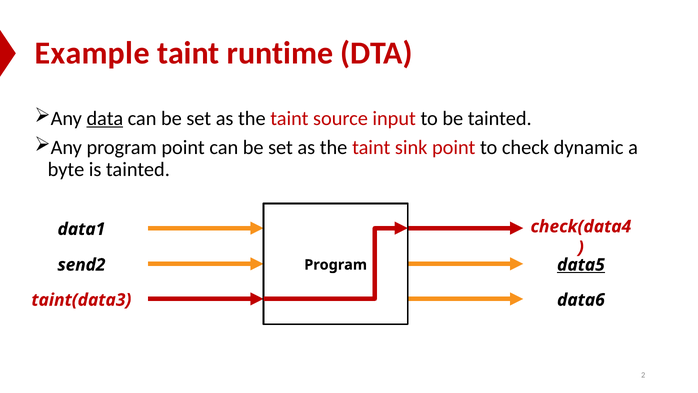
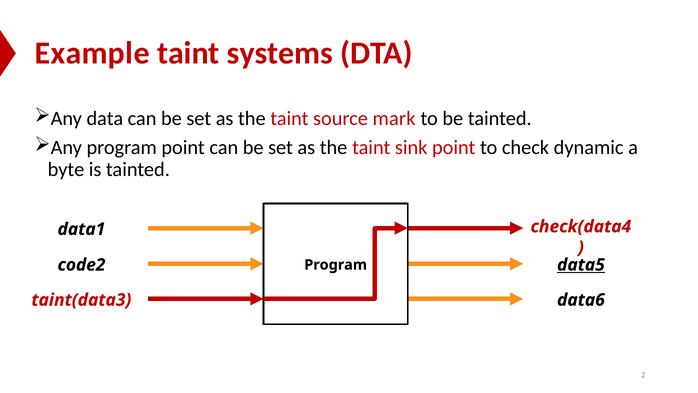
runtime: runtime -> systems
data underline: present -> none
input: input -> mark
send2: send2 -> code2
